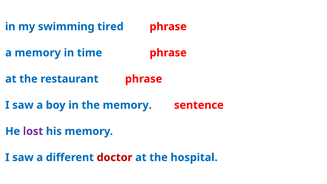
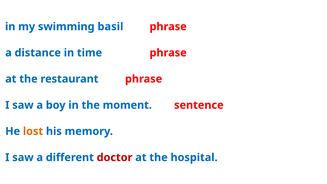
tired: tired -> basil
a memory: memory -> distance
the memory: memory -> moment
lost colour: purple -> orange
